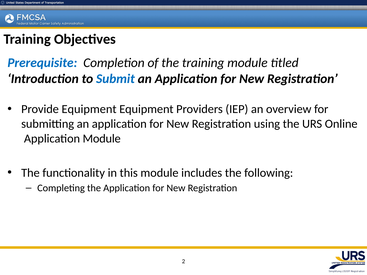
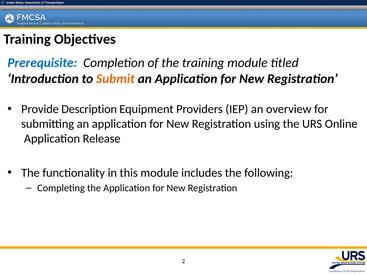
Submit colour: blue -> orange
Provide Equipment: Equipment -> Description
Application Module: Module -> Release
